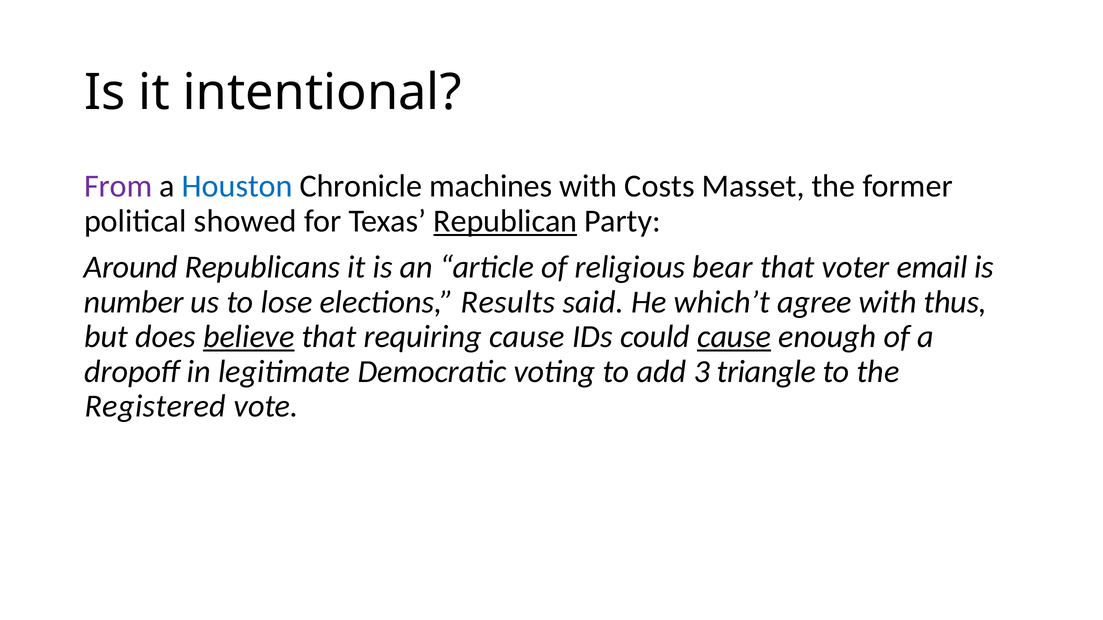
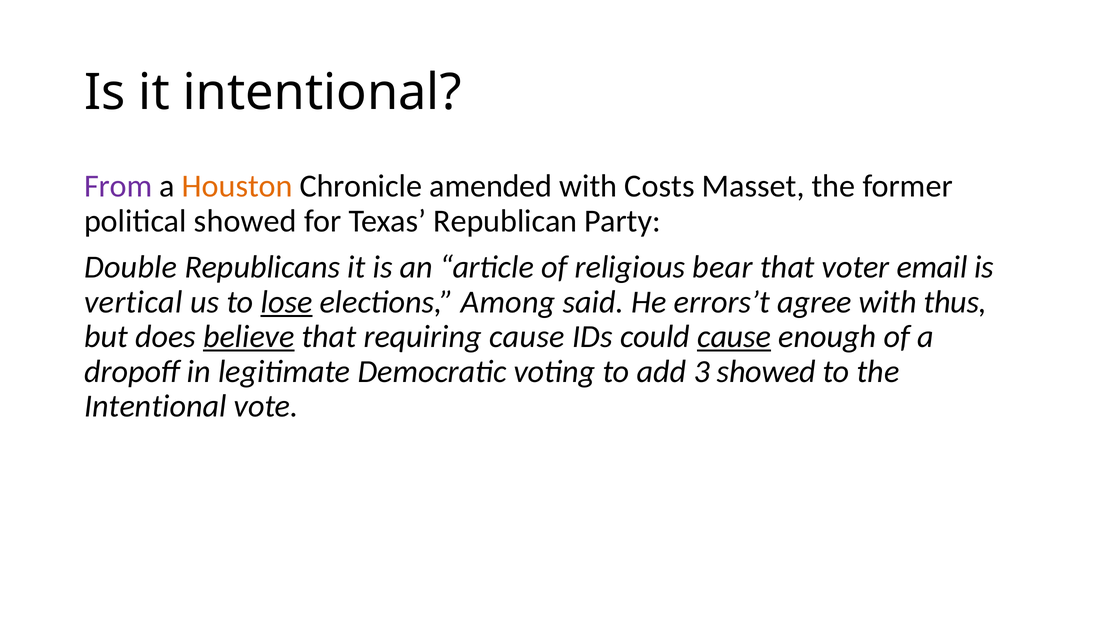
Houston colour: blue -> orange
machines: machines -> amended
Republican underline: present -> none
Around: Around -> Double
number: number -> vertical
lose underline: none -> present
Results: Results -> Among
which’t: which’t -> errors’t
3 triangle: triangle -> showed
Registered at (155, 406): Registered -> Intentional
